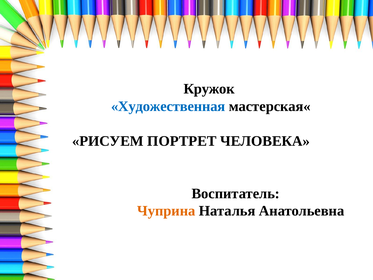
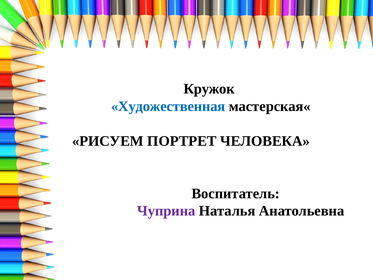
Чуприна colour: orange -> purple
